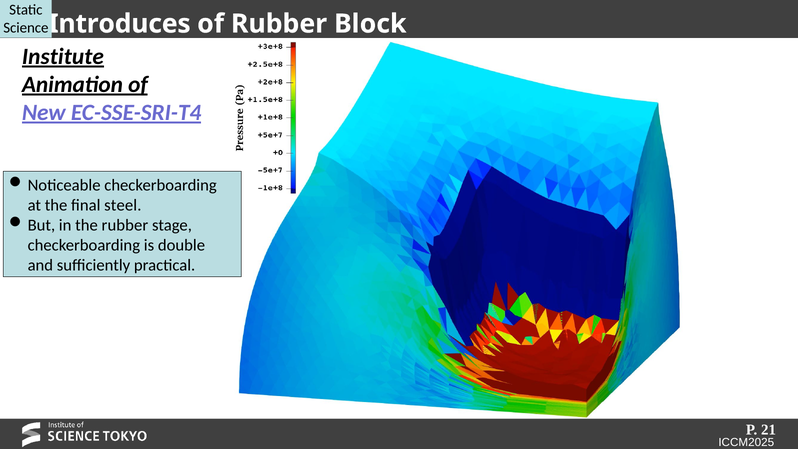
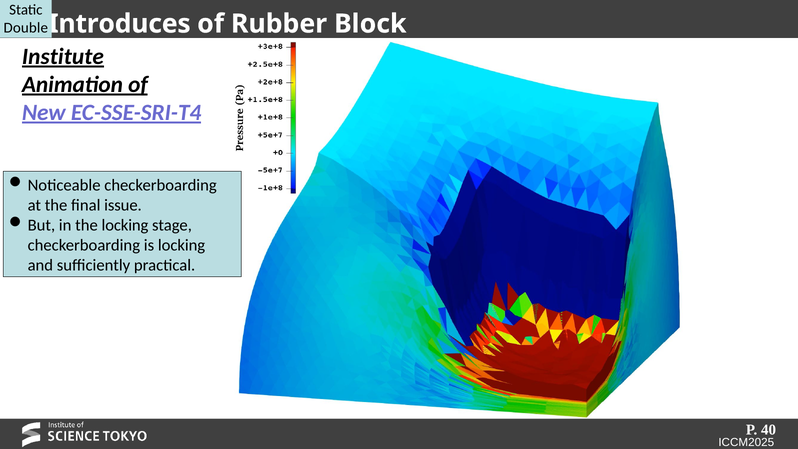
Science: Science -> Double
steel: steel -> issue
the rubber: rubber -> locking
is double: double -> locking
21: 21 -> 40
